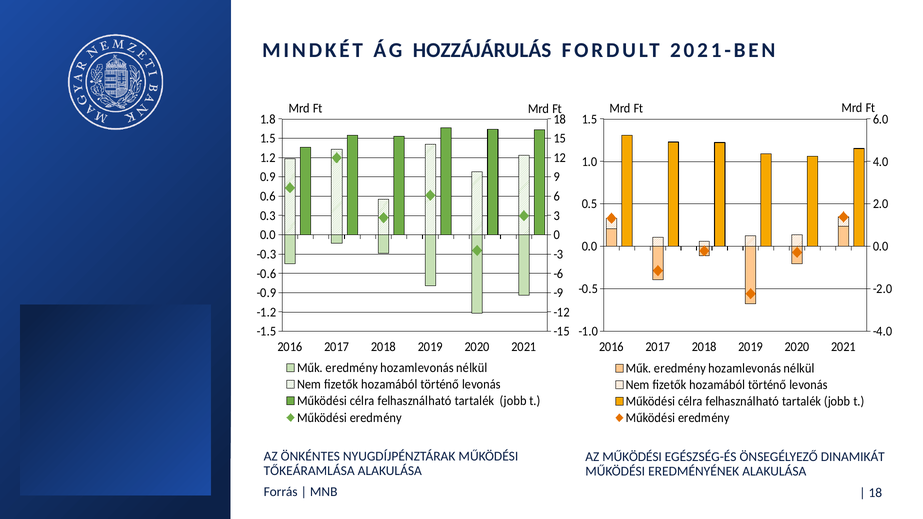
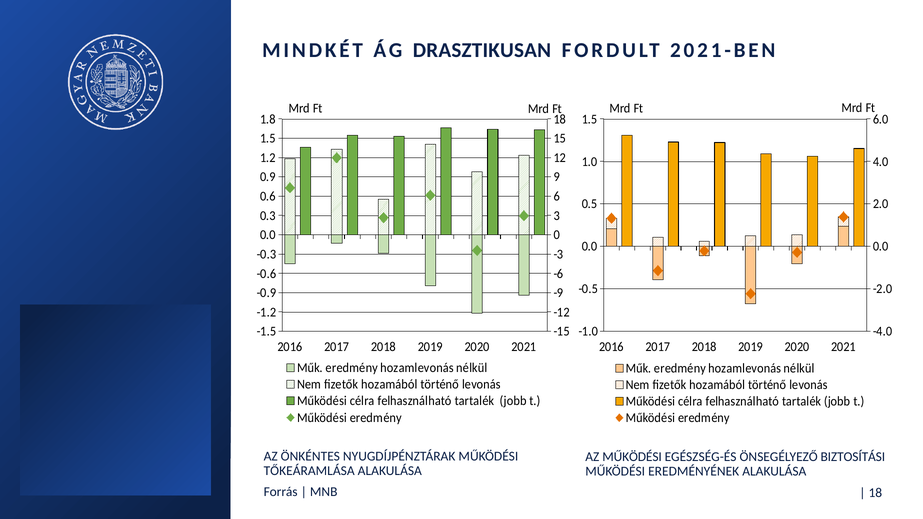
HOZZÁJÁRULÁS: HOZZÁJÁRULÁS -> DRASZTIKUSAN
DINAMIKÁT: DINAMIKÁT -> BIZTOSÍTÁSI
